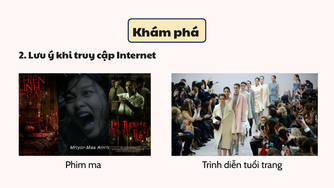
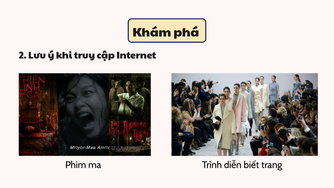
tuổi: tuổi -> biết
